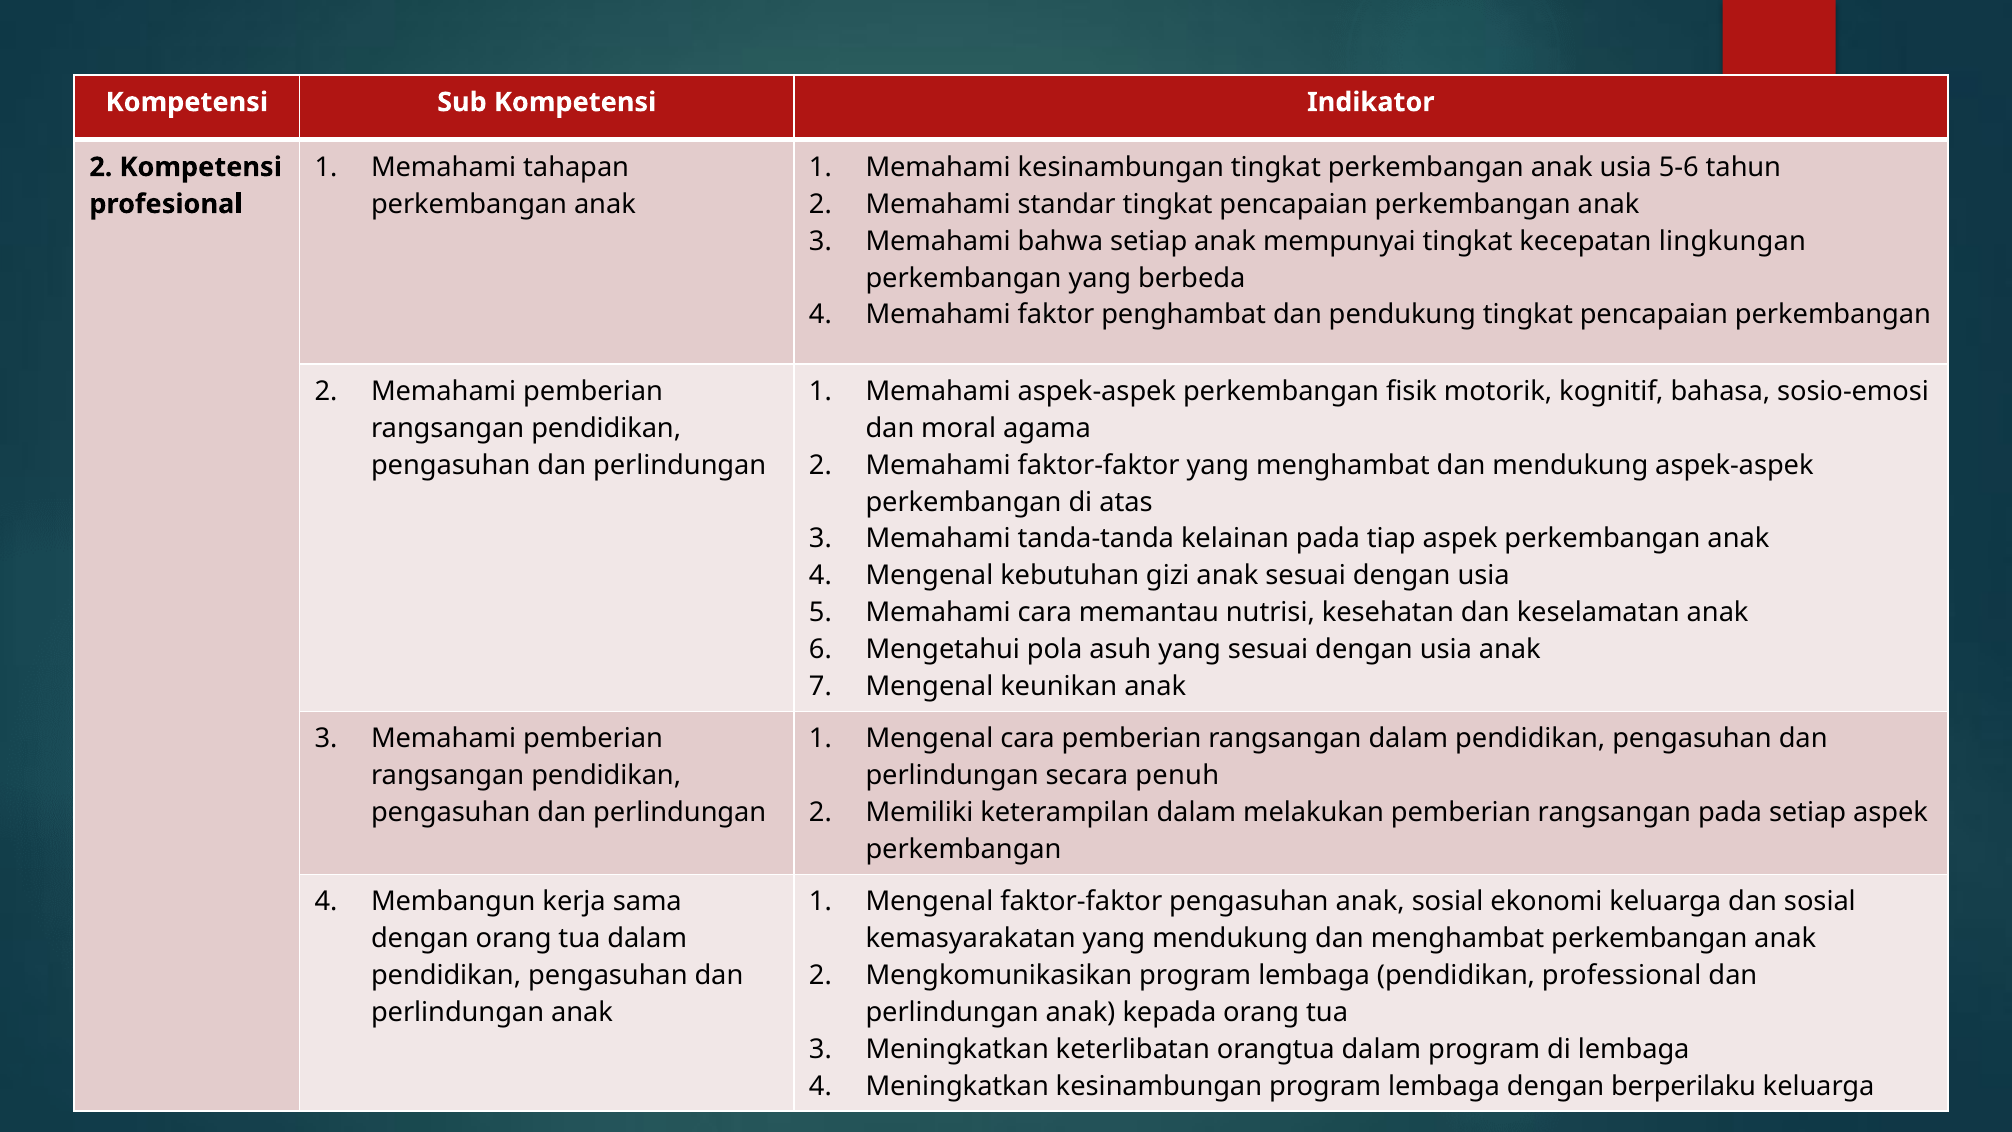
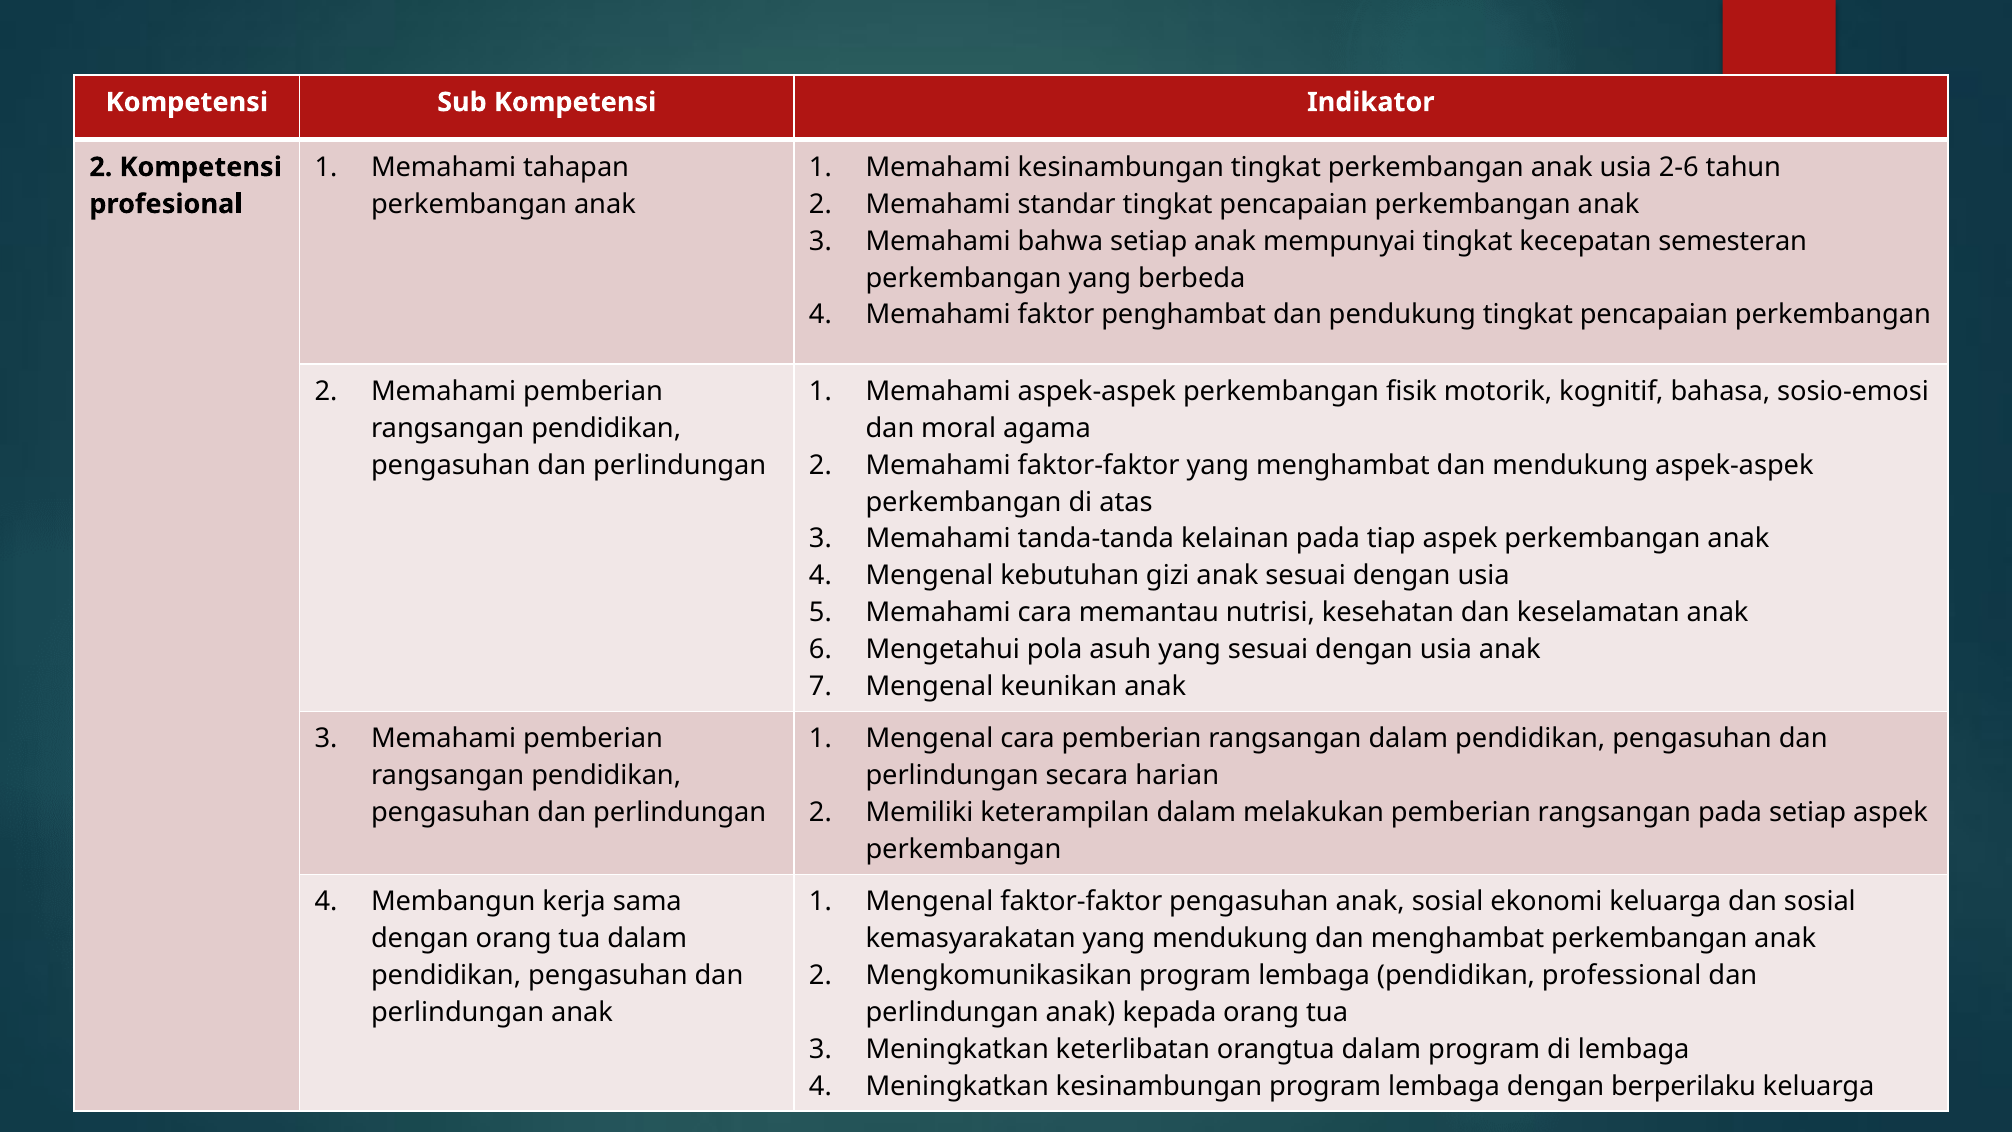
5-6: 5-6 -> 2-6
lingkungan: lingkungan -> semesteran
penuh: penuh -> harian
